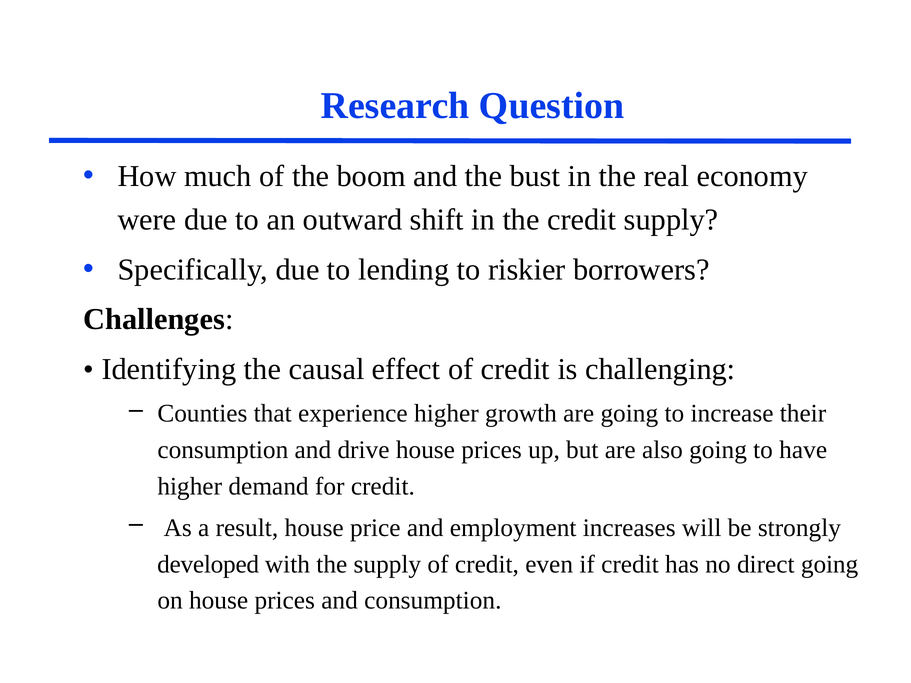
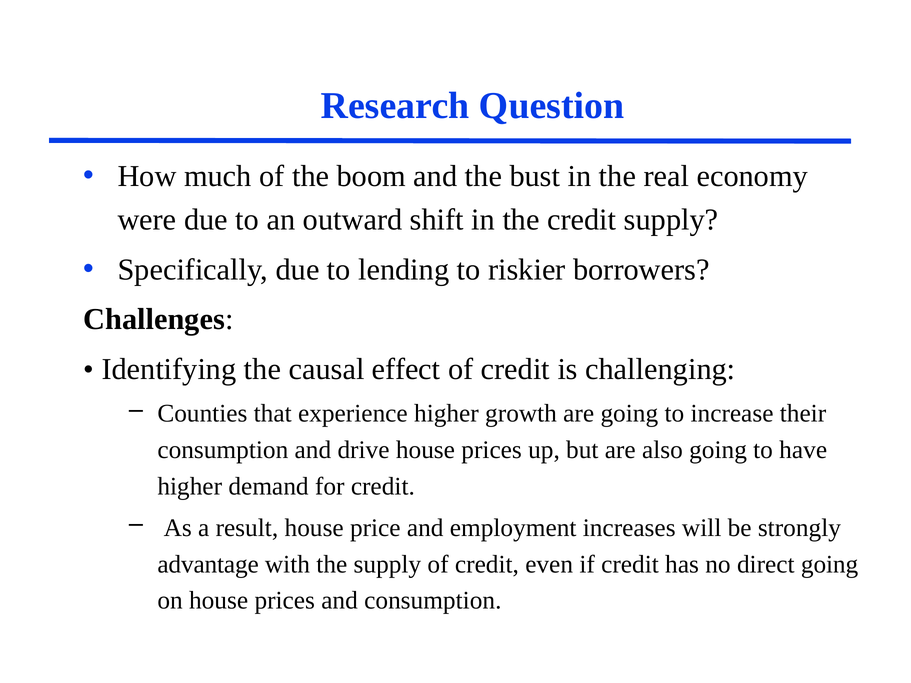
developed: developed -> advantage
